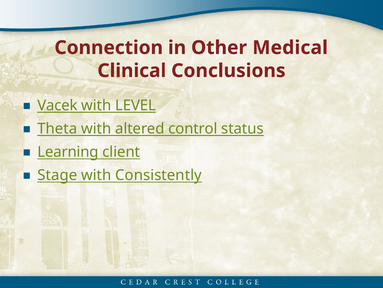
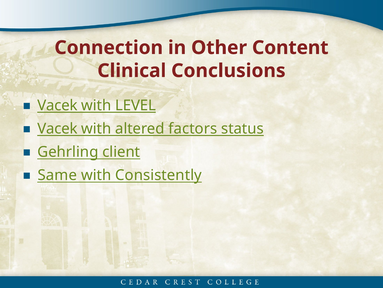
Medical: Medical -> Content
Theta at (57, 128): Theta -> Vacek
control: control -> factors
Learning: Learning -> Gehrling
Stage: Stage -> Same
